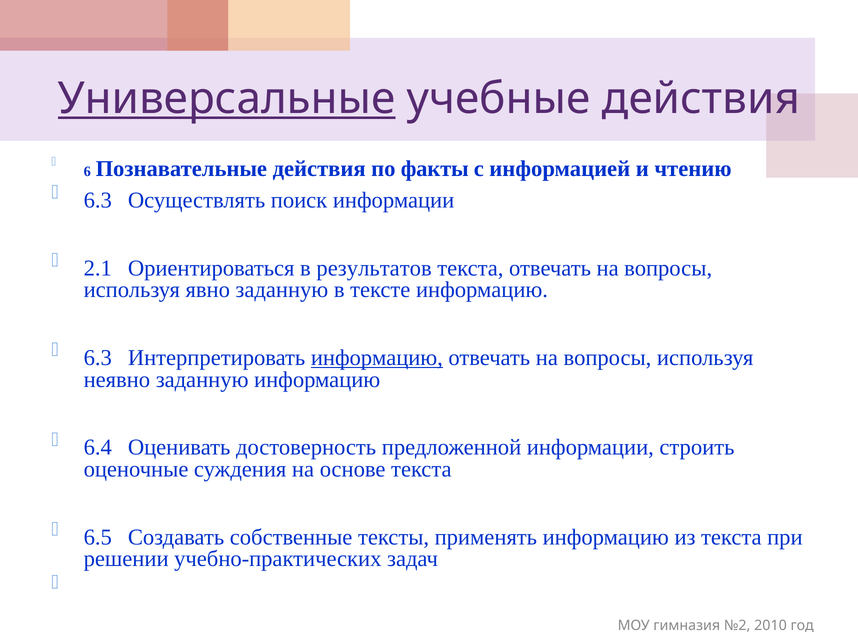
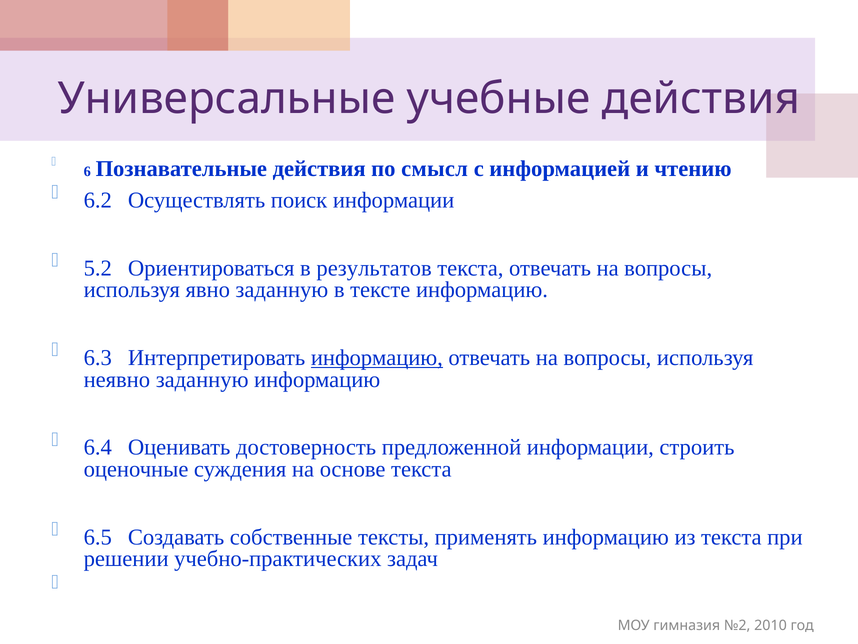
Универсальные underline: present -> none
факты: факты -> смысл
6.3 at (98, 200): 6.3 -> 6.2
2.1: 2.1 -> 5.2
